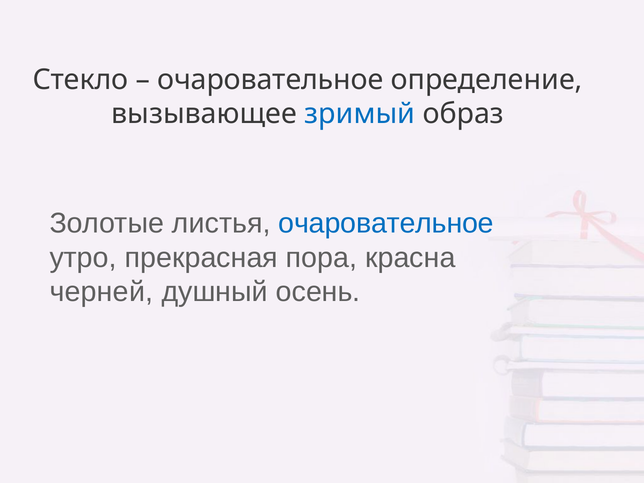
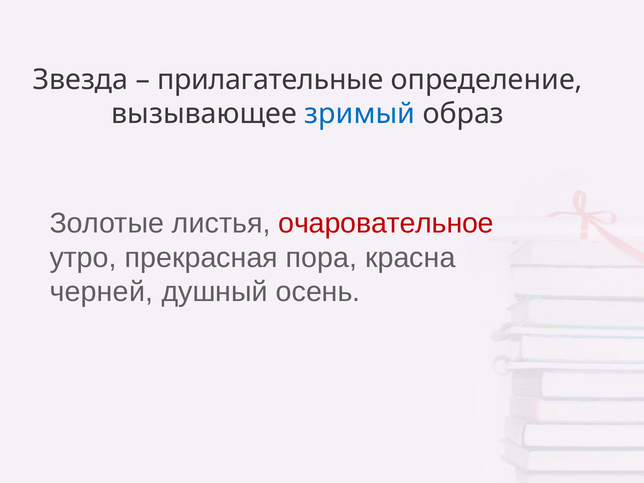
Стекло: Стекло -> Звезда
очаровательное at (270, 80): очаровательное -> прилагательные
очаровательное at (386, 223) colour: blue -> red
